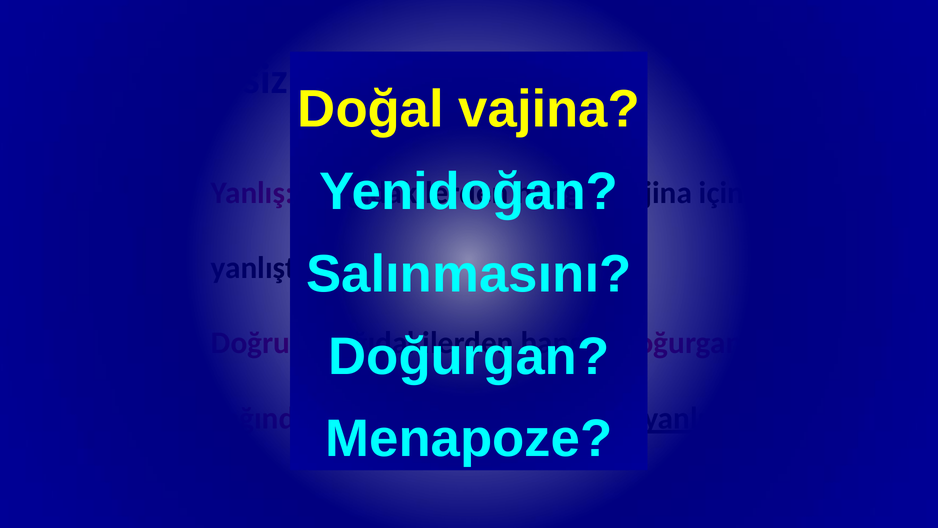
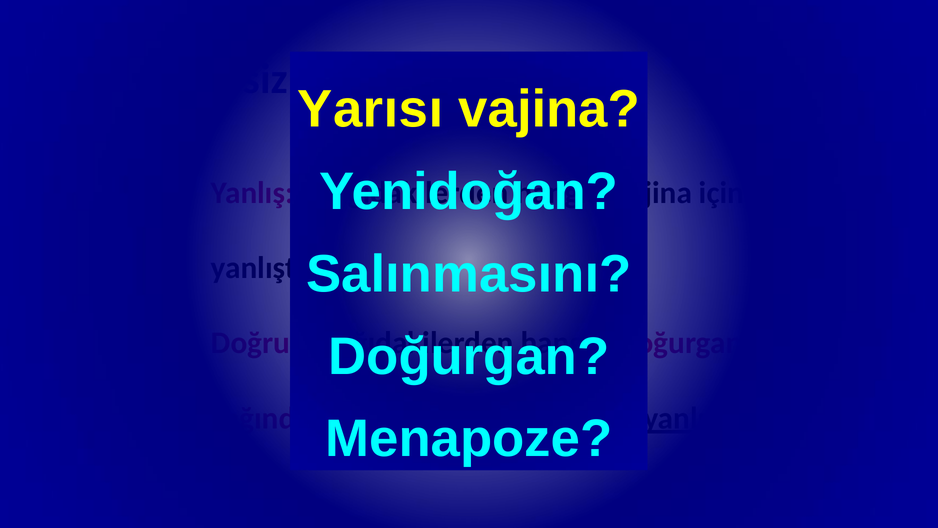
Doğal: Doğal -> Yarısı
